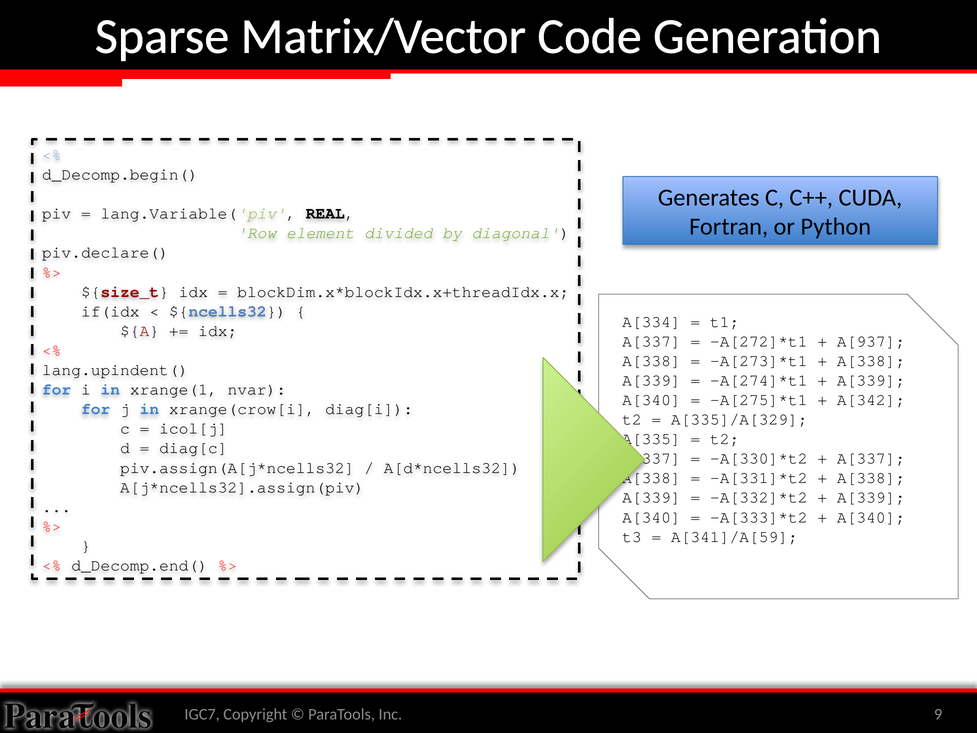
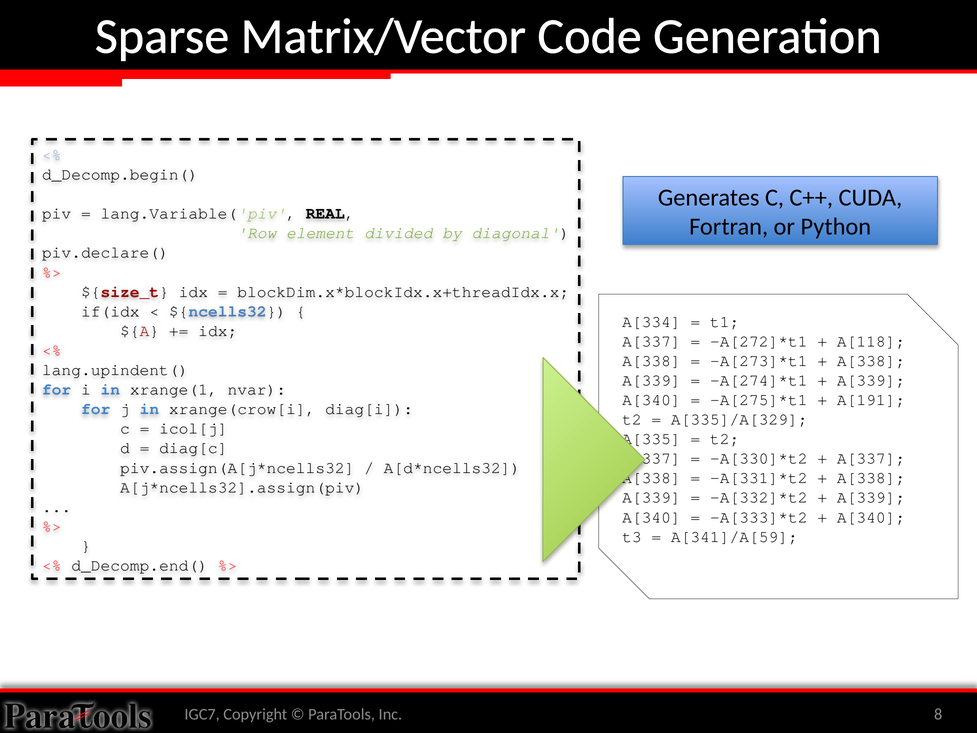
A[937: A[937 -> A[118
A[342: A[342 -> A[191
9: 9 -> 8
